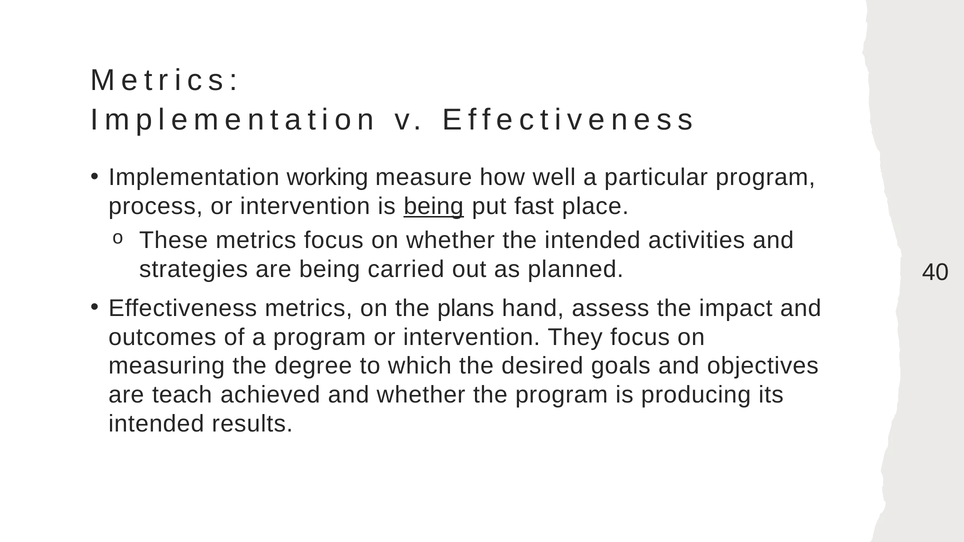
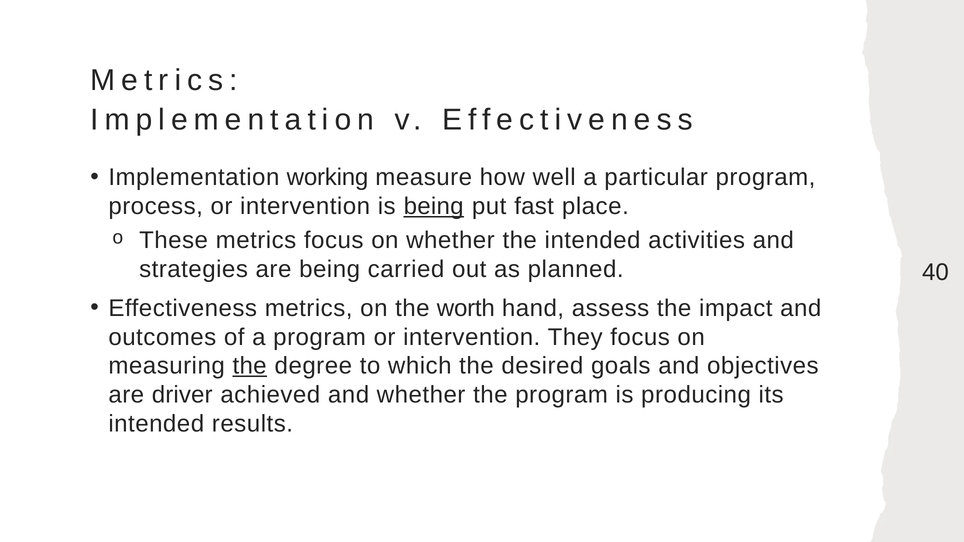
plans: plans -> worth
the at (250, 366) underline: none -> present
teach: teach -> driver
